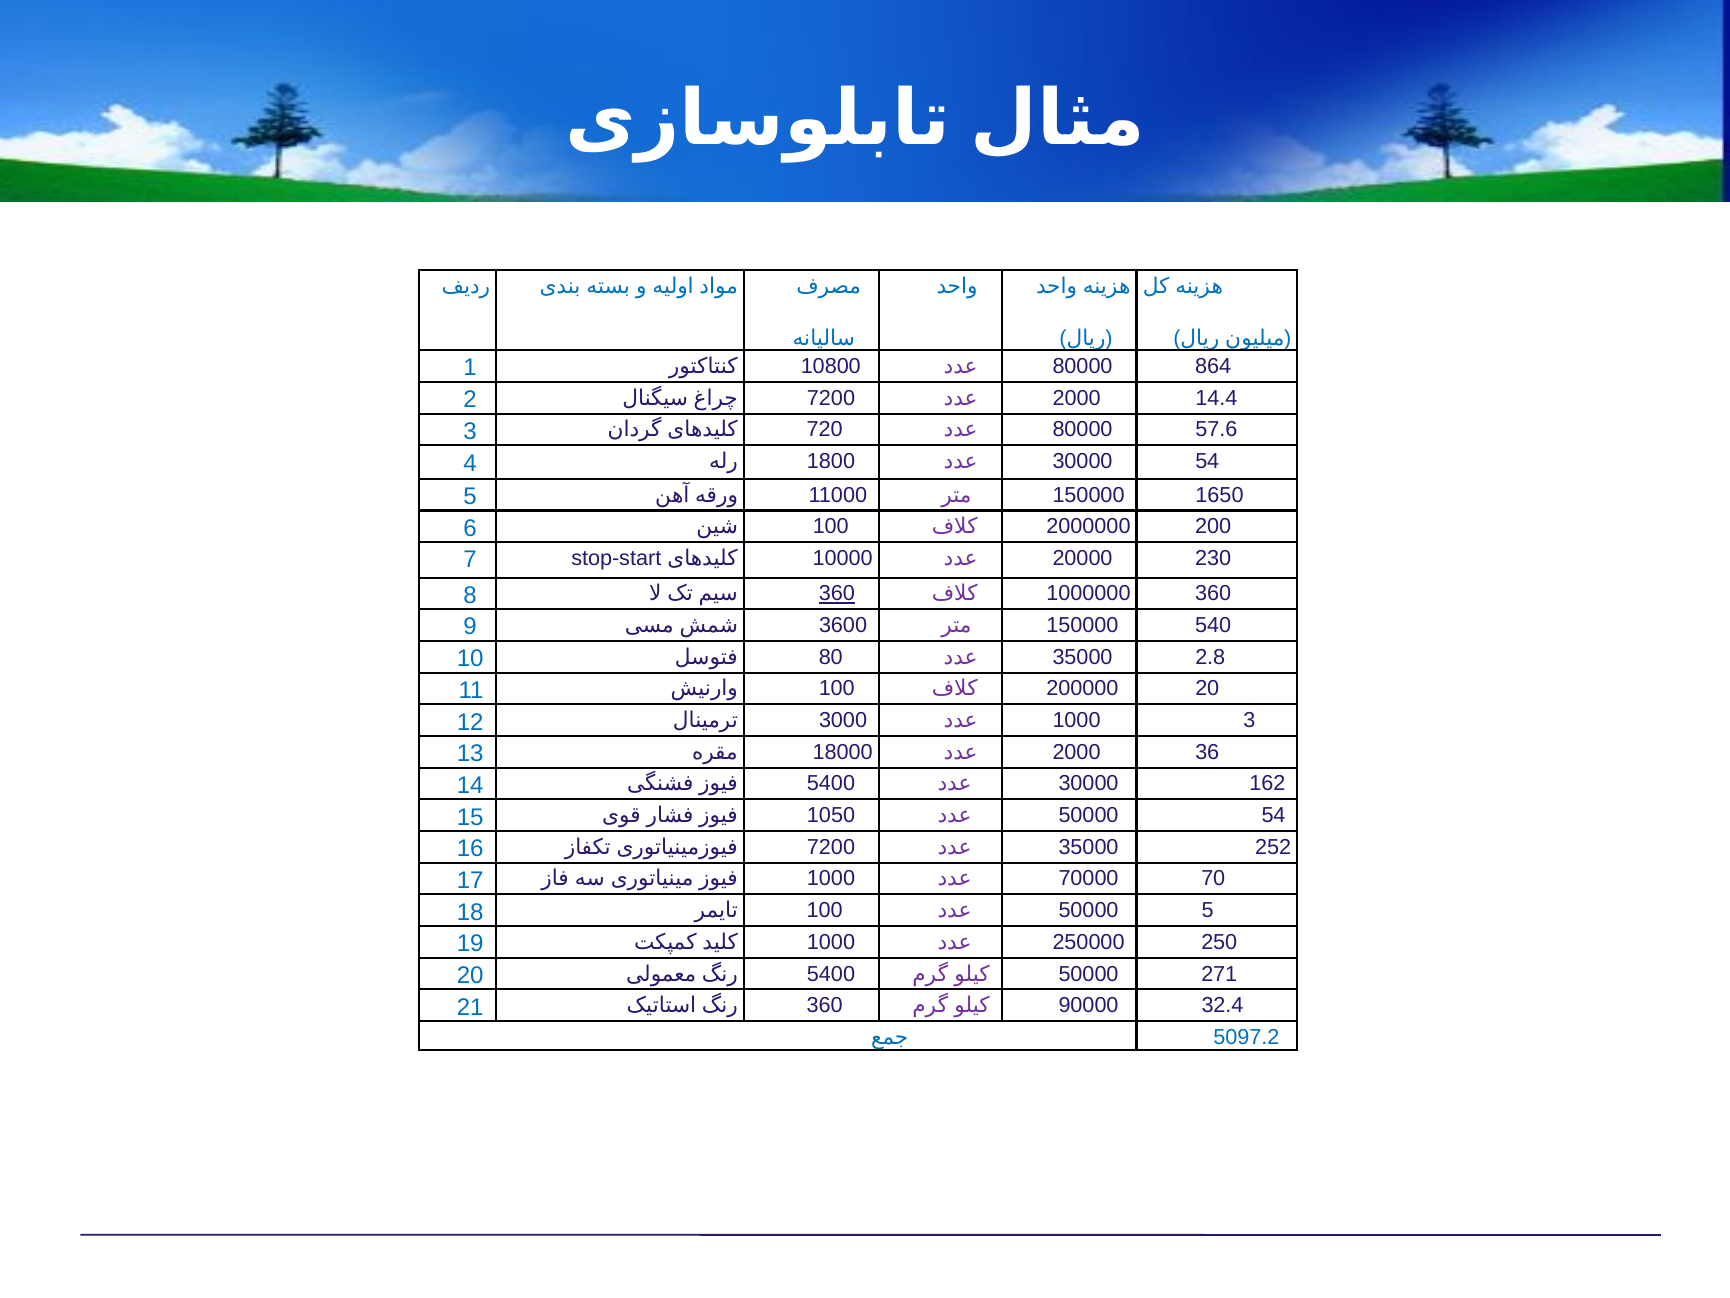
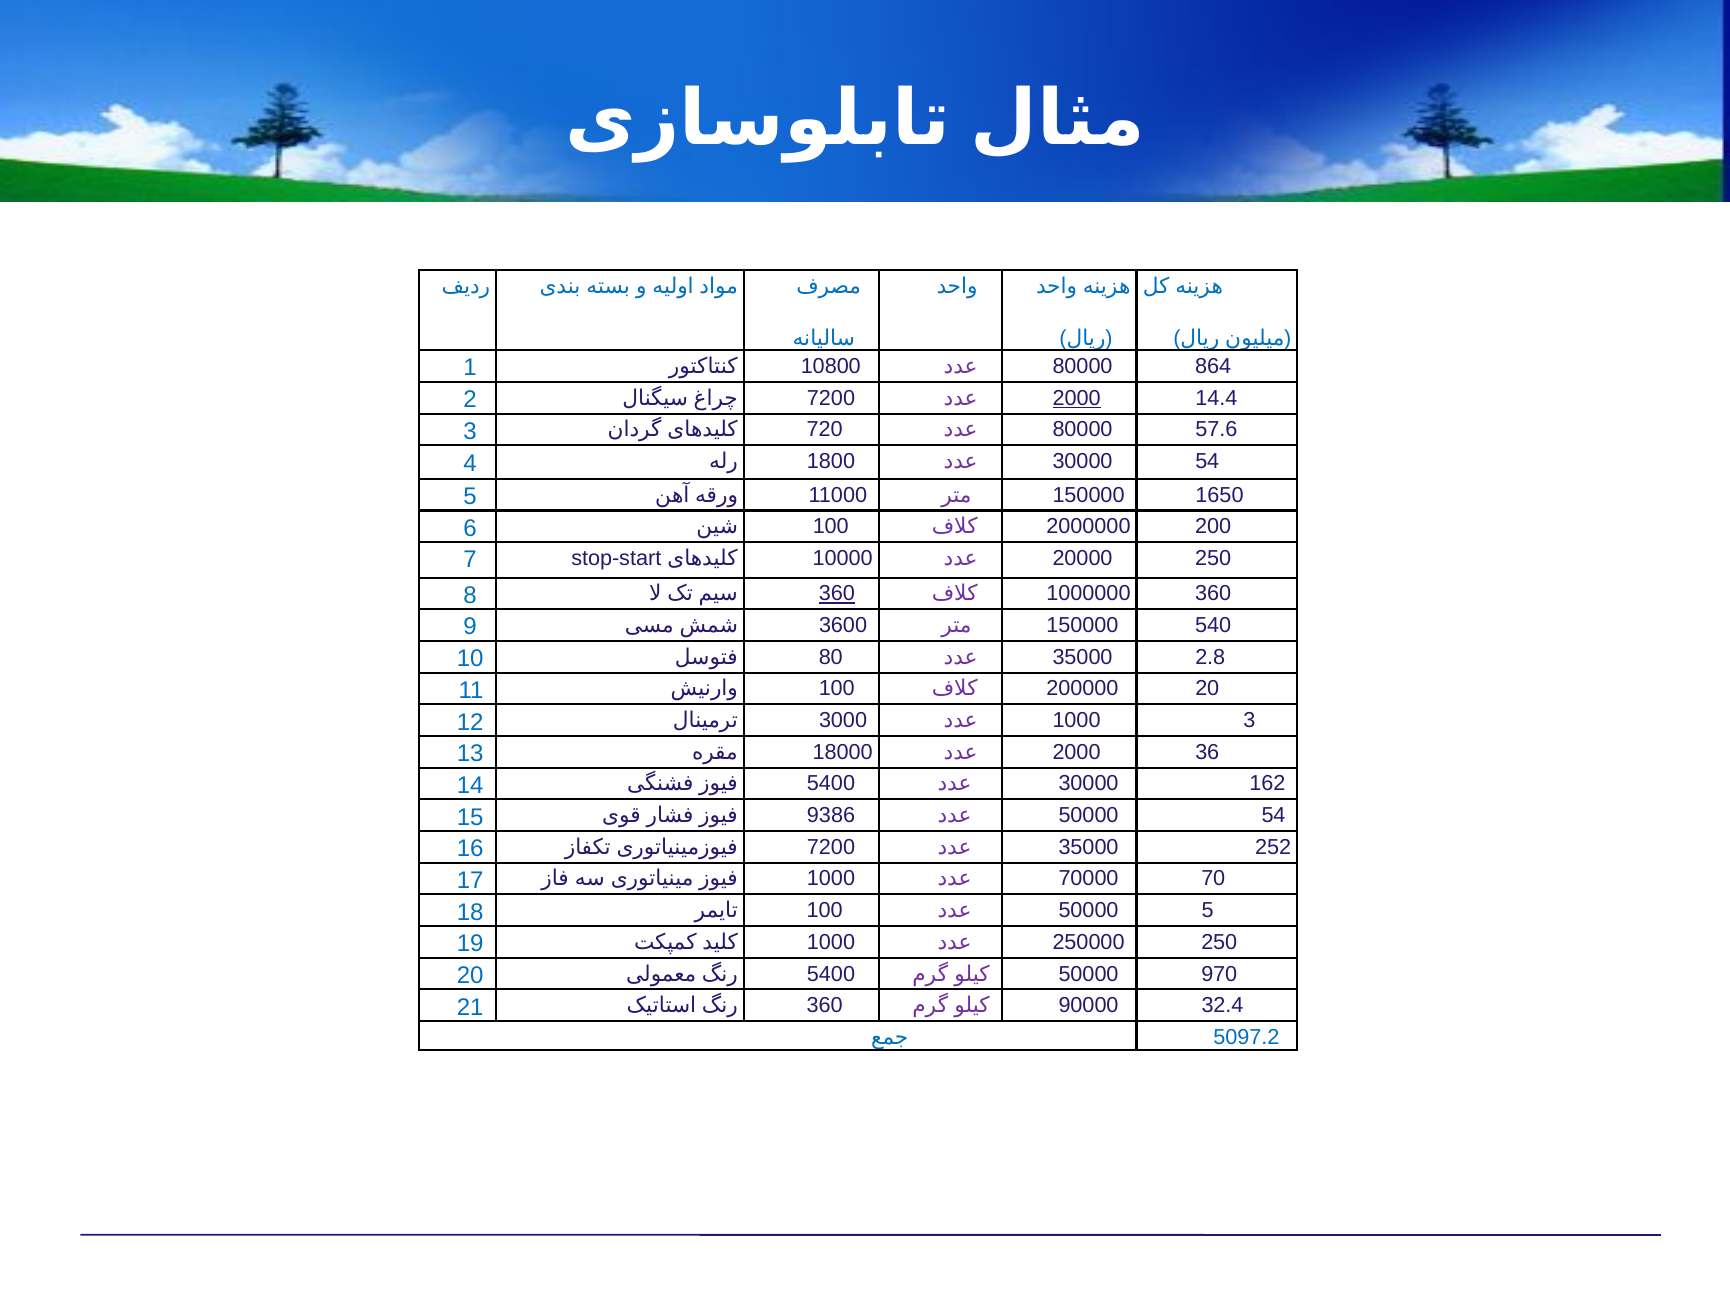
2000 at (1077, 398) underline: none -> present
20000 230: 230 -> 250
1050: 1050 -> 9386
271: 271 -> 970
